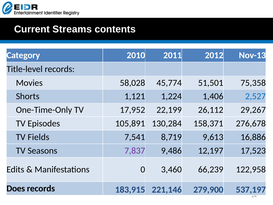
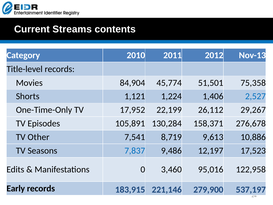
58,028: 58,028 -> 84,904
Fields: Fields -> Other
16,886: 16,886 -> 10,886
7,837 colour: purple -> blue
66,239: 66,239 -> 95,016
Does: Does -> Early
